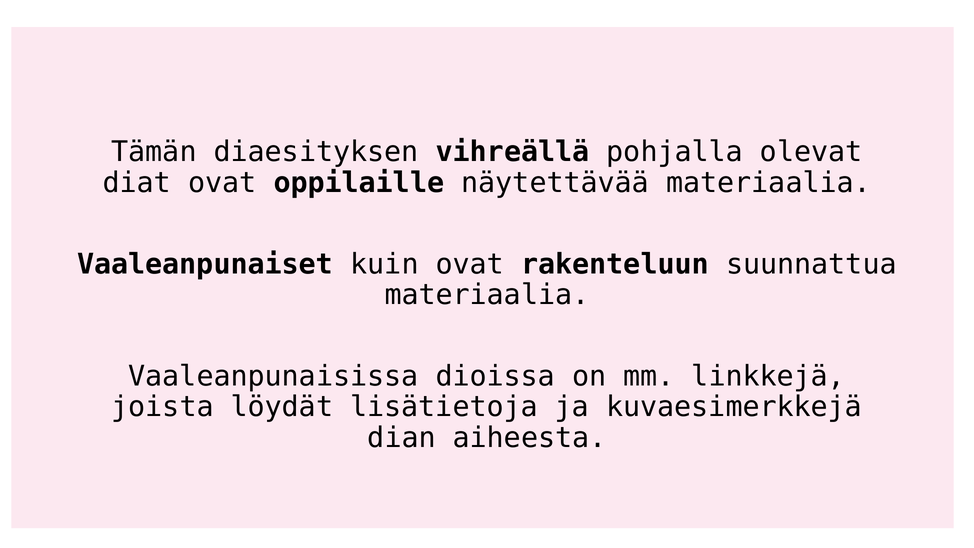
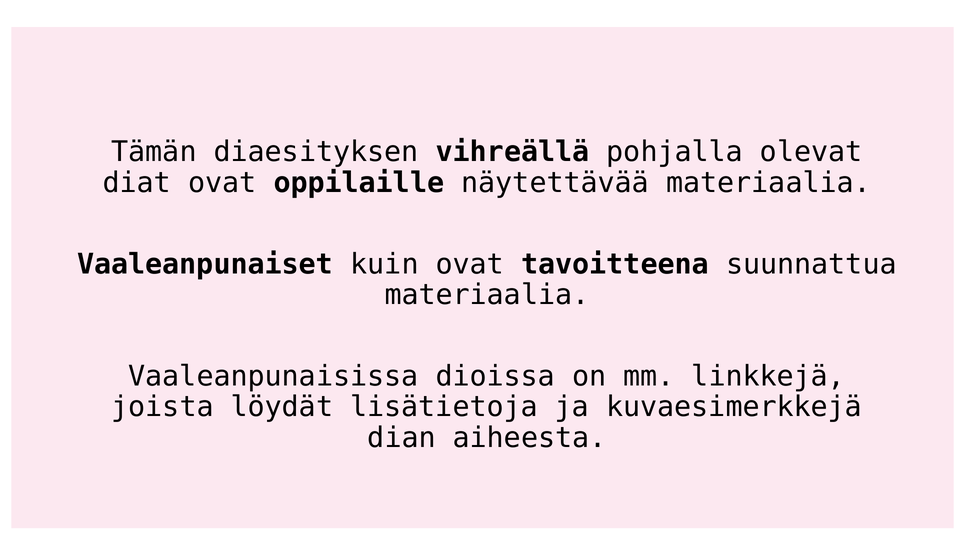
rakenteluun: rakenteluun -> tavoitteena
